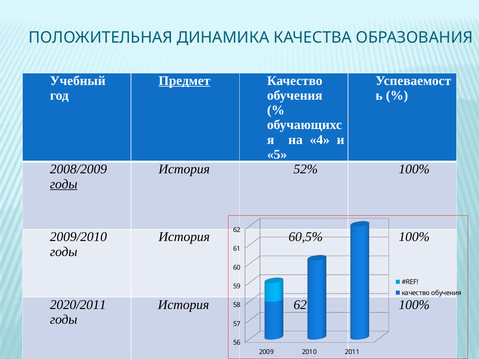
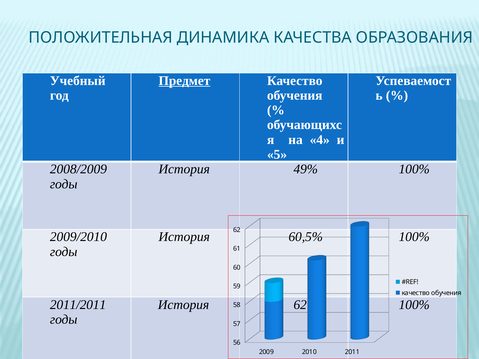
52%: 52% -> 49%
годы at (64, 184) underline: present -> none
2020/2011: 2020/2011 -> 2011/2011
